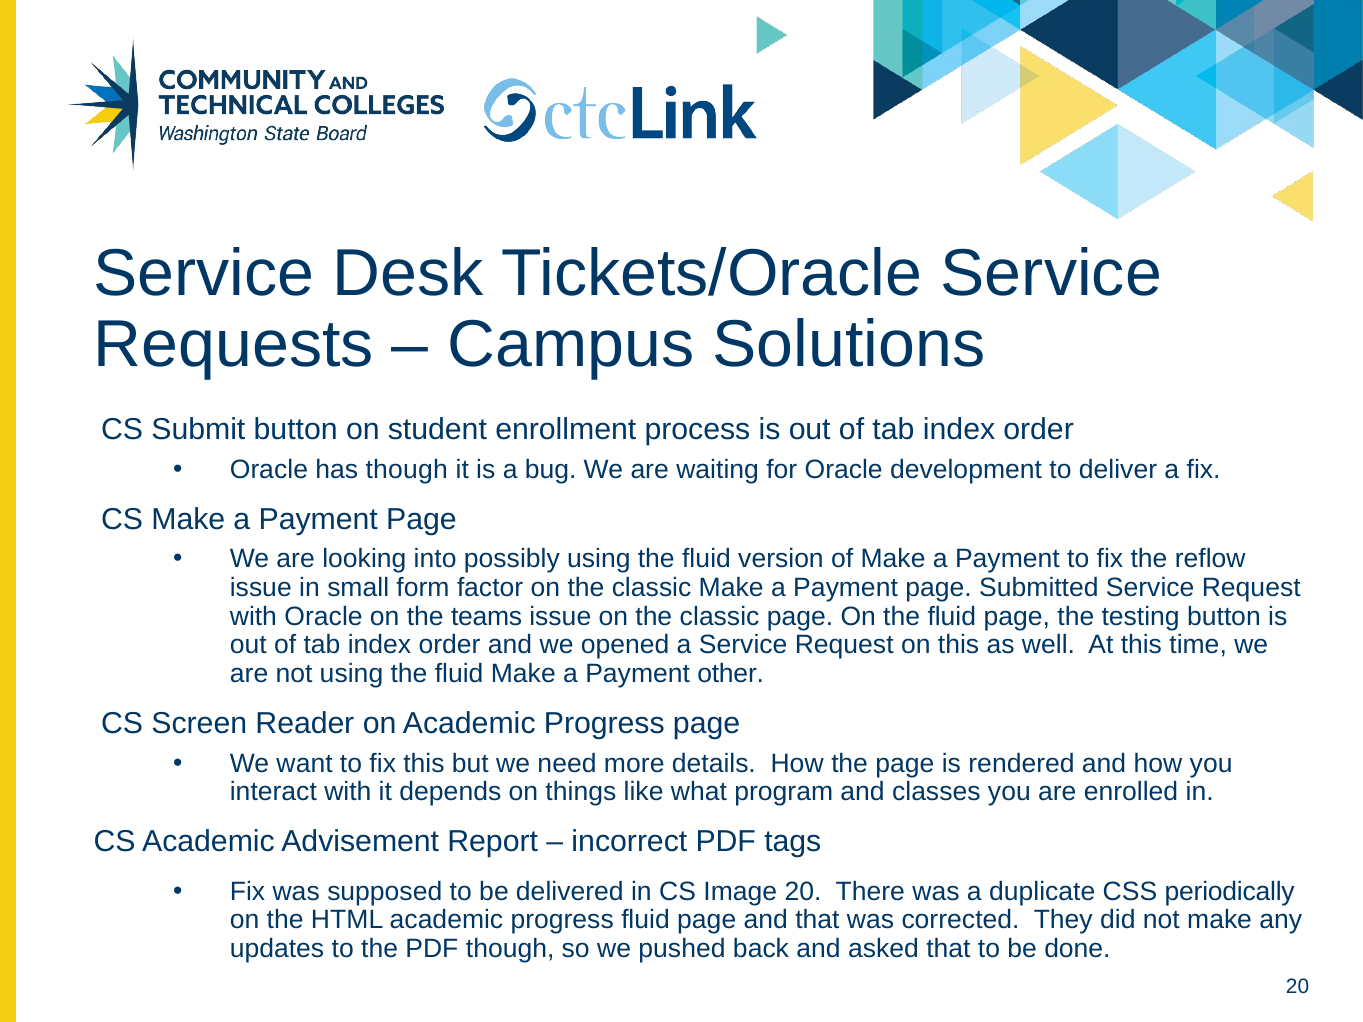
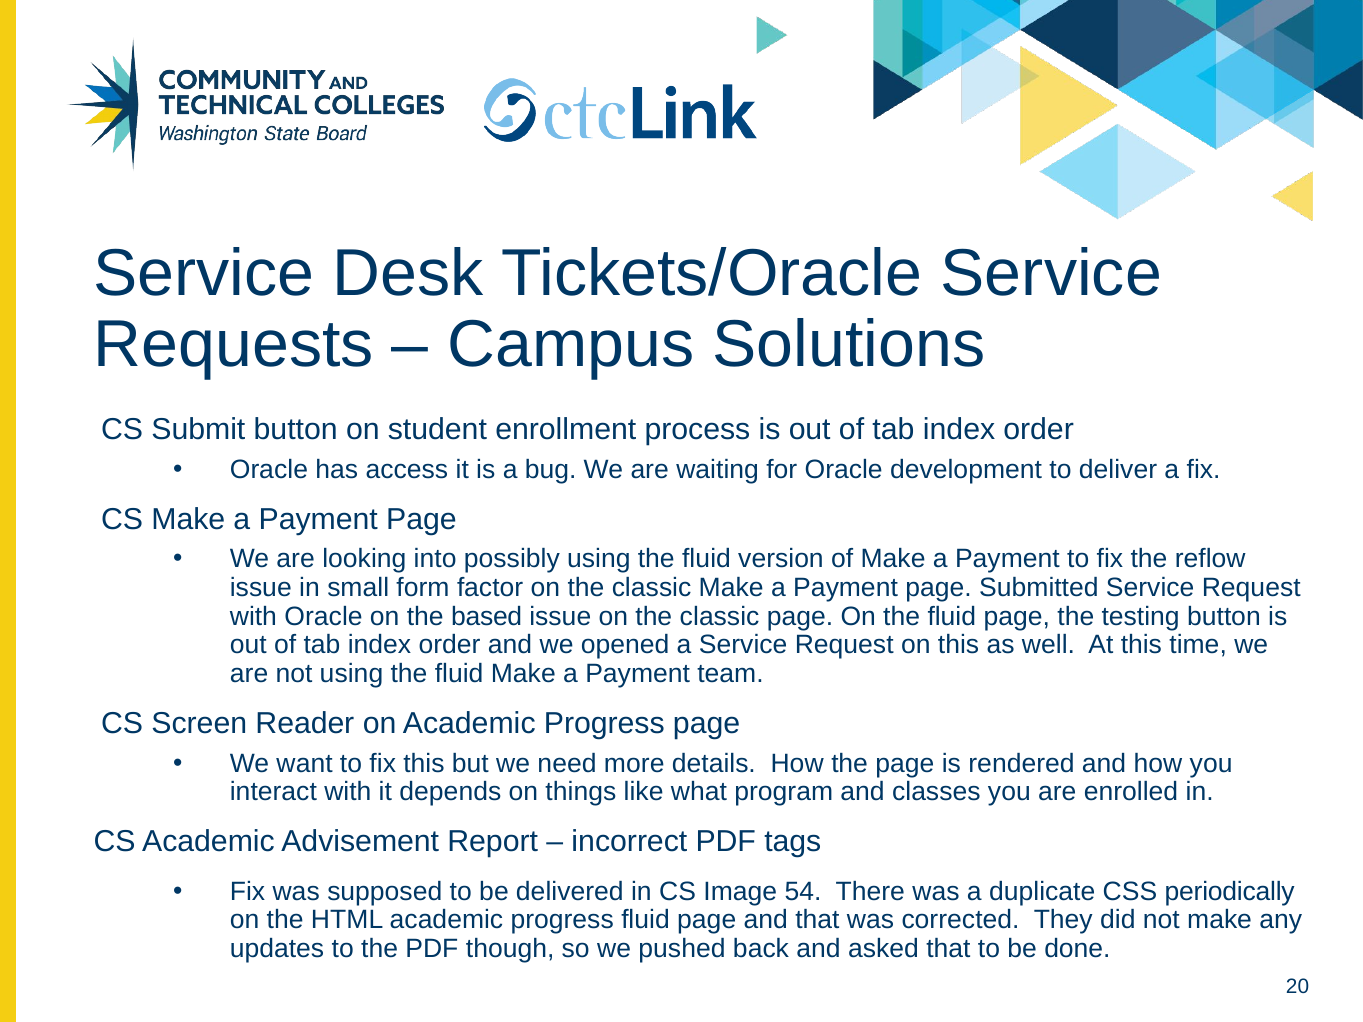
has though: though -> access
teams: teams -> based
other: other -> team
Image 20: 20 -> 54
